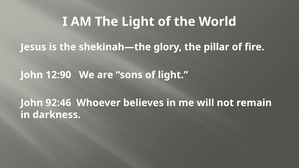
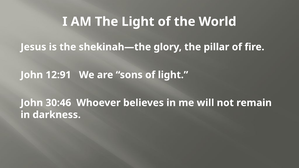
12:90: 12:90 -> 12:91
92:46: 92:46 -> 30:46
